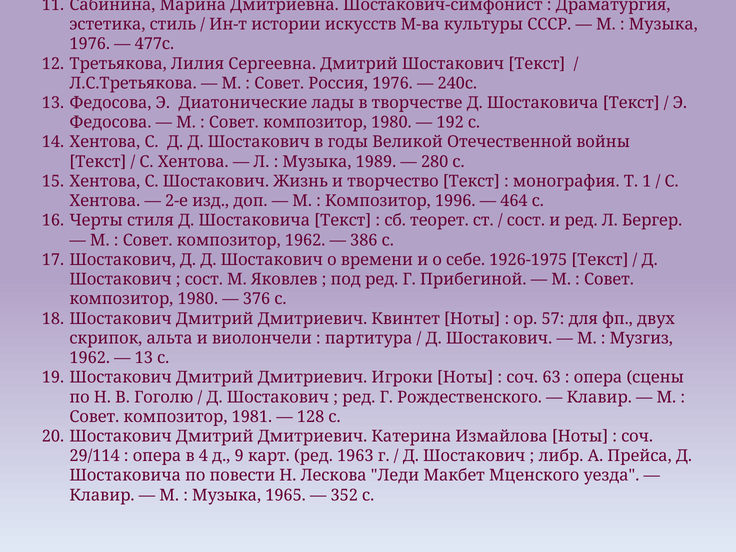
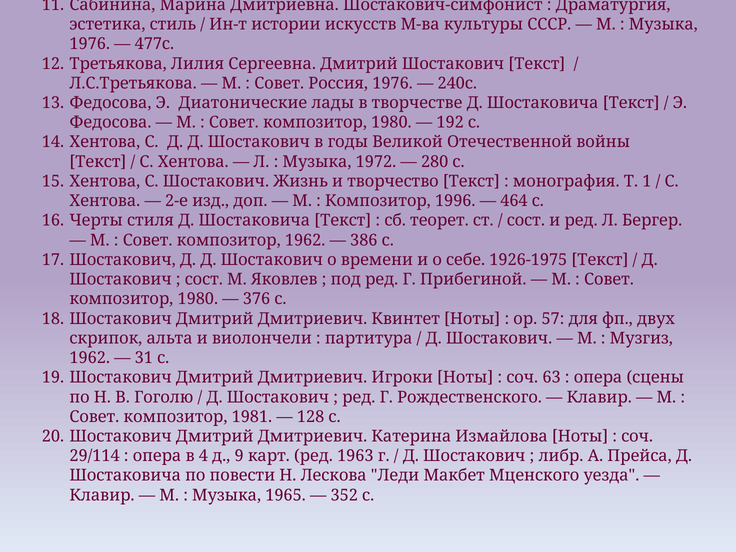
1989: 1989 -> 1972
13 at (144, 358): 13 -> 31
